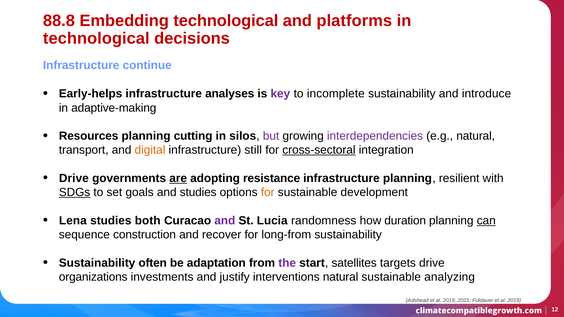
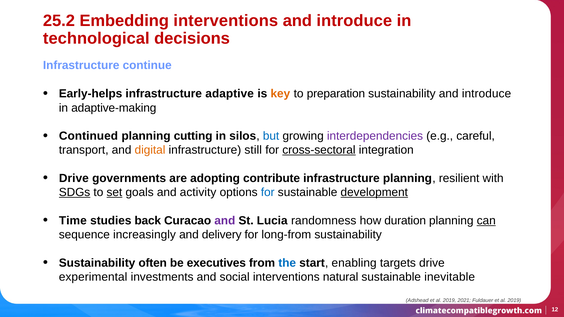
88.8: 88.8 -> 25.2
Embedding technological: technological -> interventions
platforms at (354, 21): platforms -> introduce
analyses: analyses -> adaptive
key colour: purple -> orange
incomplete: incomplete -> preparation
Resources: Resources -> Continued
but colour: purple -> blue
e.g natural: natural -> careful
are underline: present -> none
resistance: resistance -> contribute
set underline: none -> present
and studies: studies -> activity
for at (268, 193) colour: orange -> blue
development underline: none -> present
Lena: Lena -> Time
both: both -> back
construction: construction -> increasingly
recover: recover -> delivery
adaptation: adaptation -> executives
the colour: purple -> blue
satellites: satellites -> enabling
organizations: organizations -> experimental
justify: justify -> social
analyzing: analyzing -> inevitable
